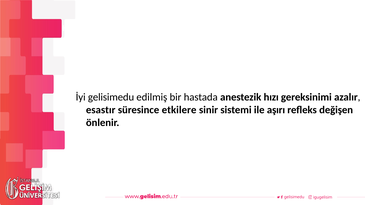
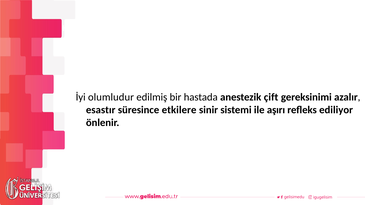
İyi gelisimedu: gelisimedu -> olumludur
hızı: hızı -> çift
değişen: değişen -> ediliyor
